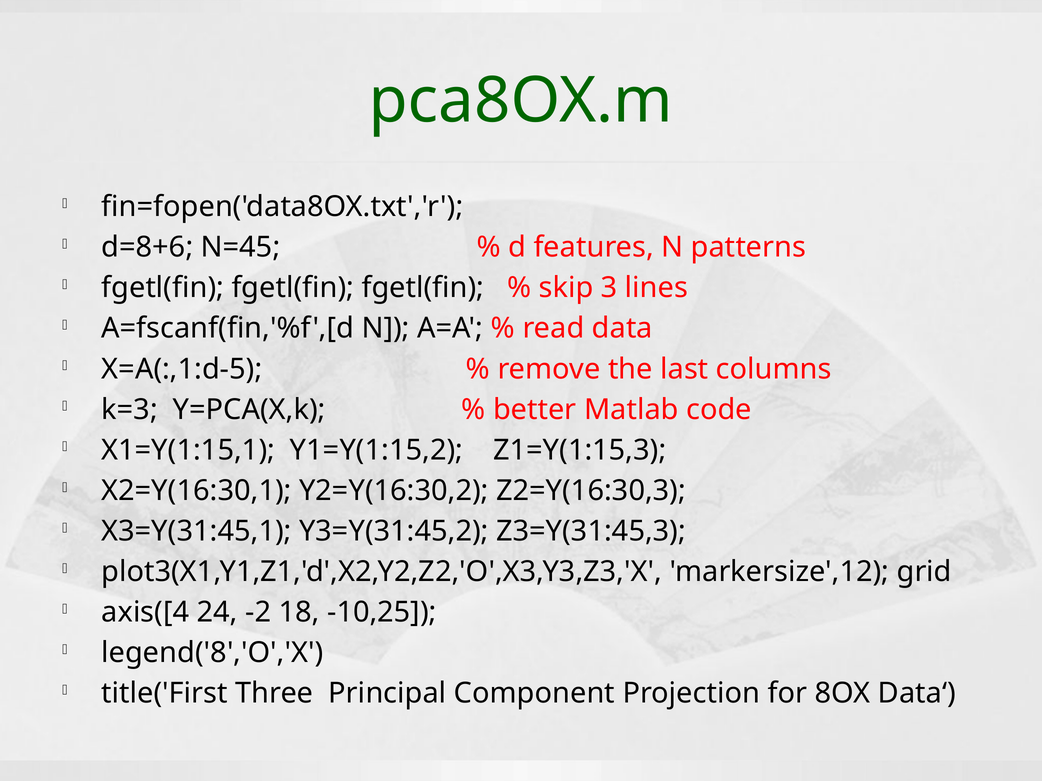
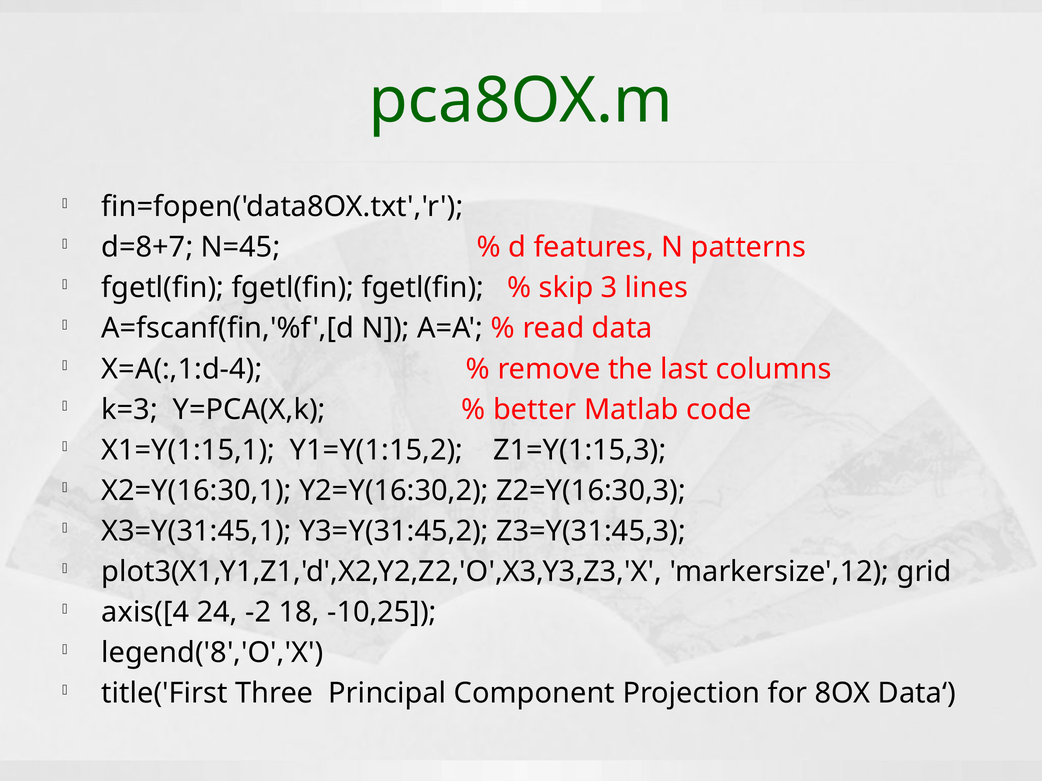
d=8+6: d=8+6 -> d=8+7
X=A(:,1:d-5: X=A(:,1:d-5 -> X=A(:,1:d-4
